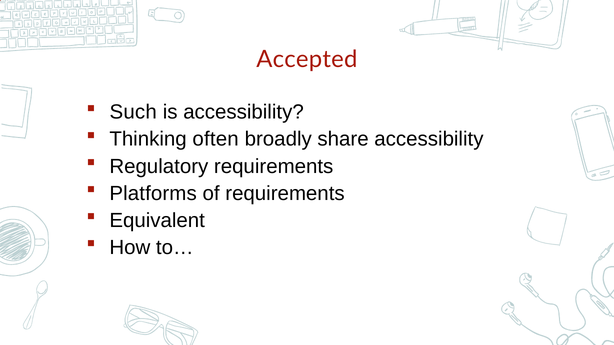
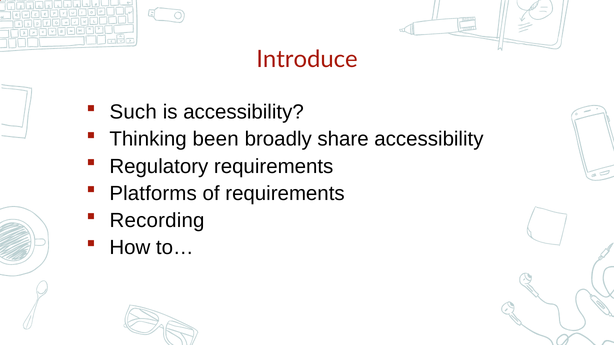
Accepted: Accepted -> Introduce
often: often -> been
Equivalent: Equivalent -> Recording
